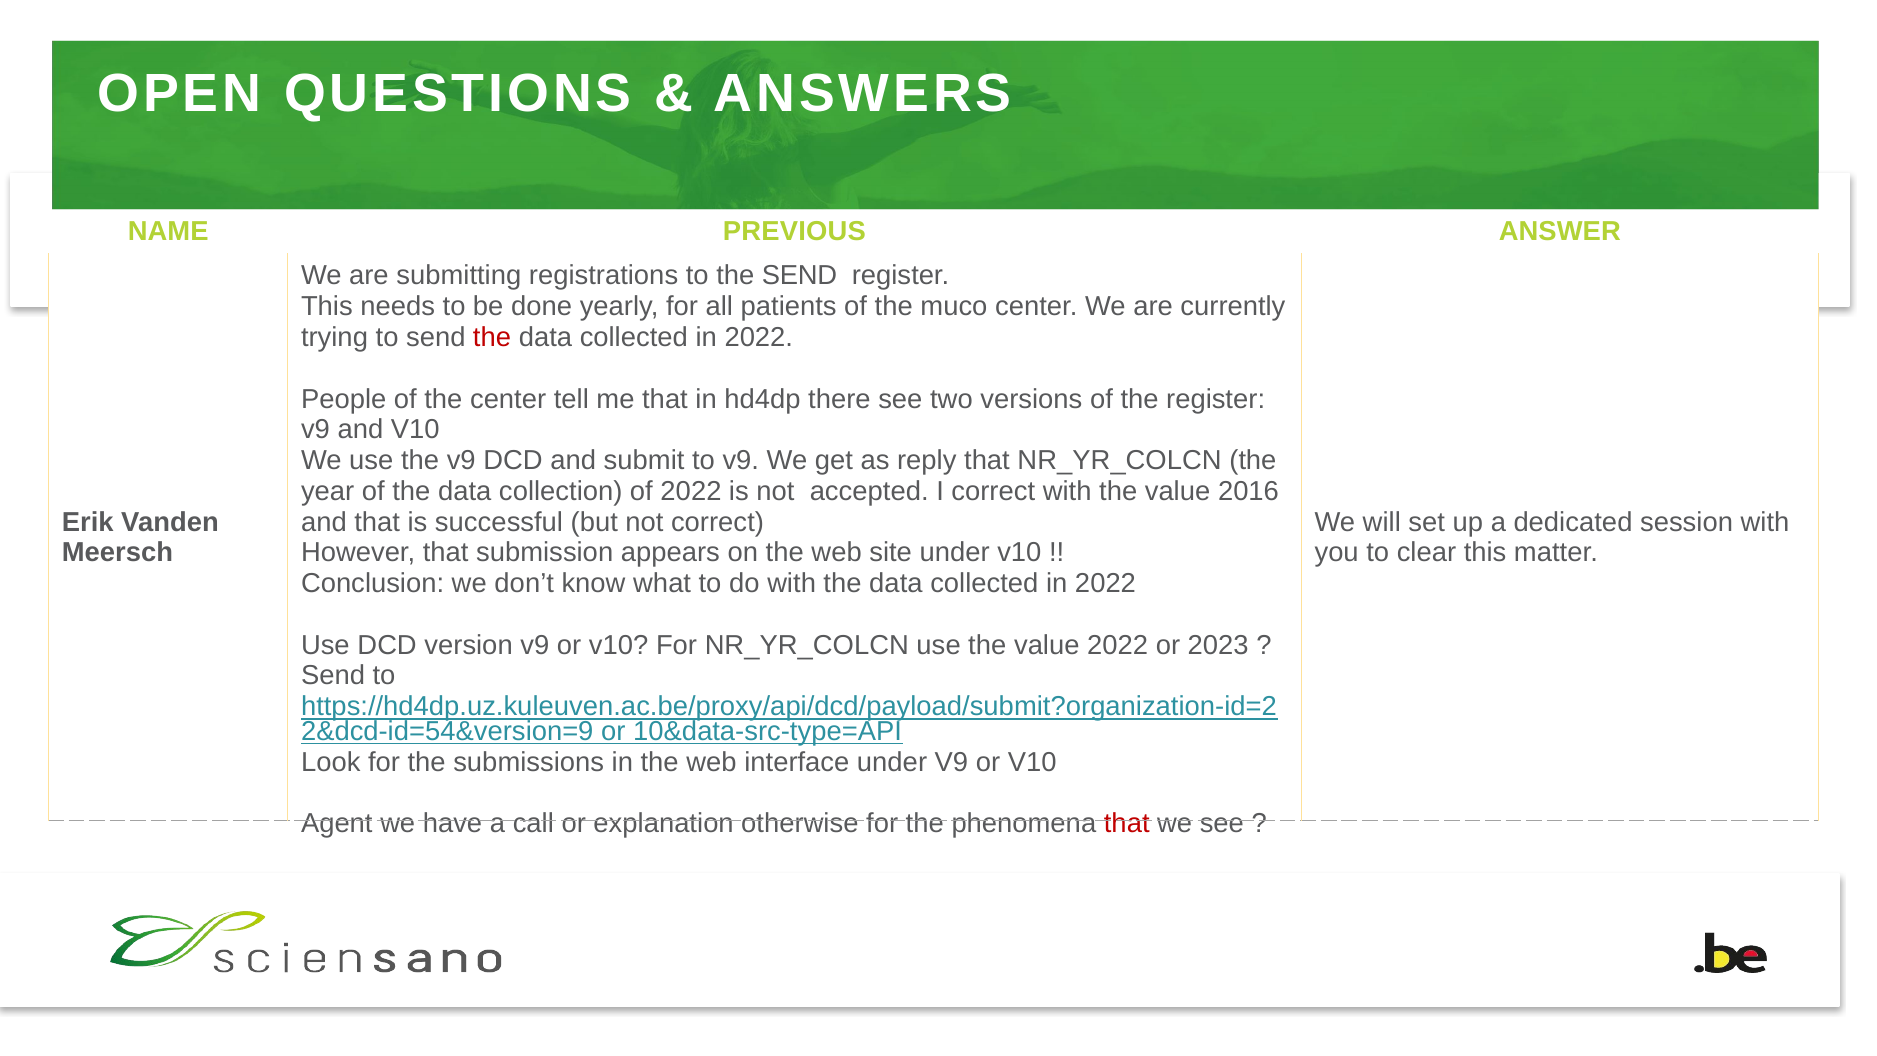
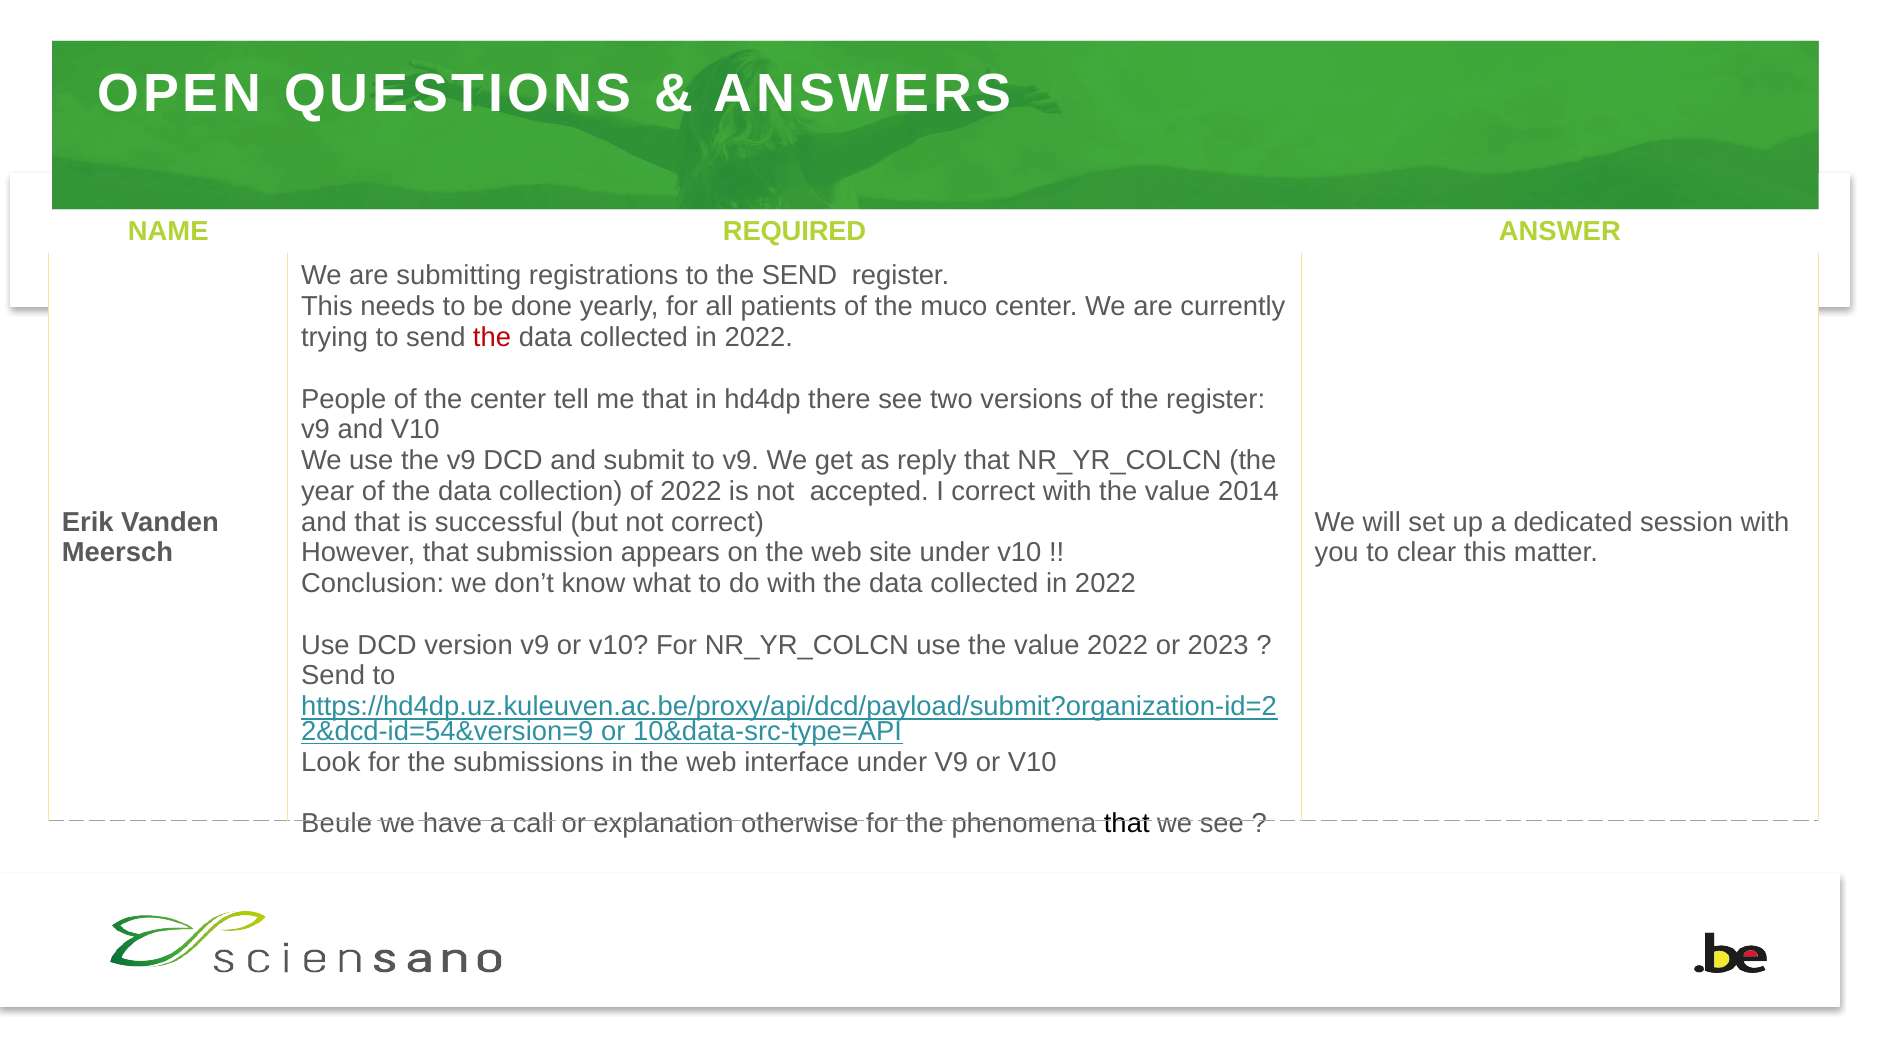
PREVIOUS: PREVIOUS -> REQUIRED
2016: 2016 -> 2014
Agent: Agent -> Beule
that at (1127, 824) colour: red -> black
